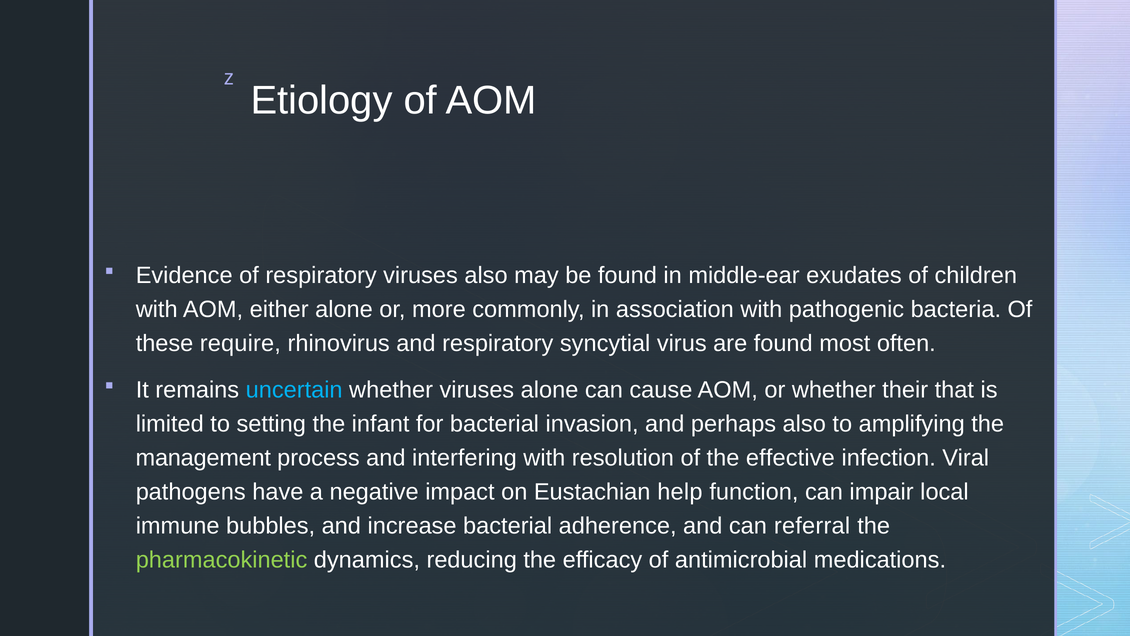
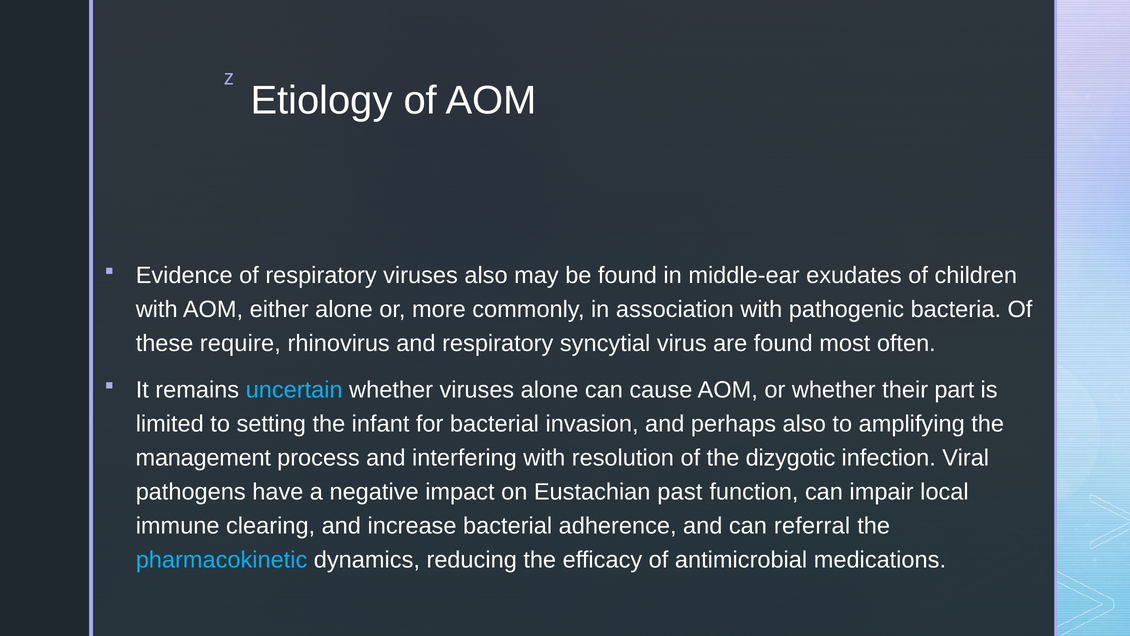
that: that -> part
effective: effective -> dizygotic
help: help -> past
bubbles: bubbles -> clearing
pharmacokinetic colour: light green -> light blue
